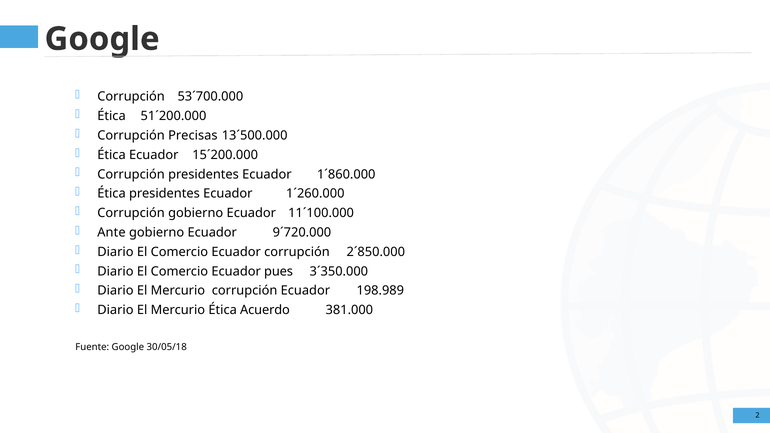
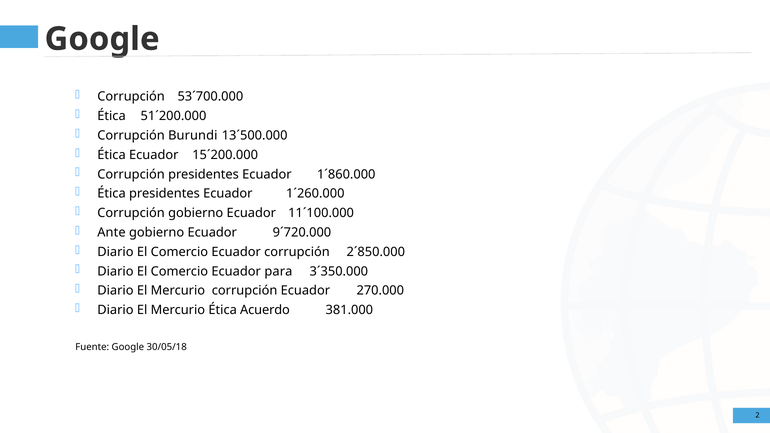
Precisas: Precisas -> Burundi
pues: pues -> para
198.989: 198.989 -> 270.000
